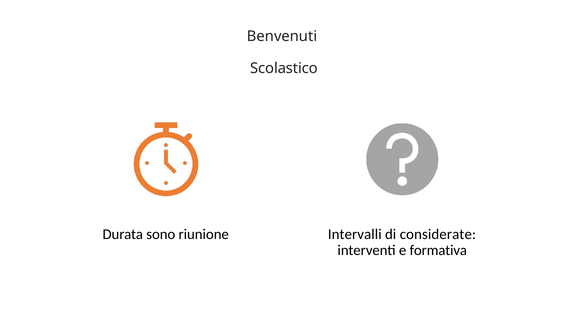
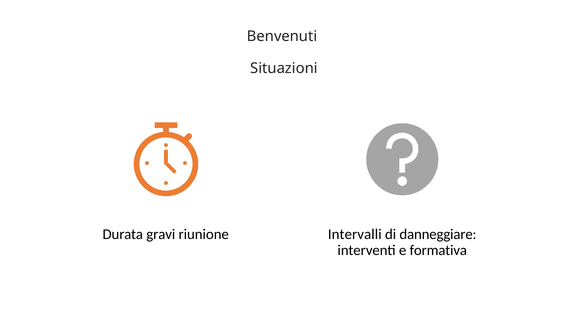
Scolastico: Scolastico -> Situazioni
sono: sono -> gravi
considerate: considerate -> danneggiare
